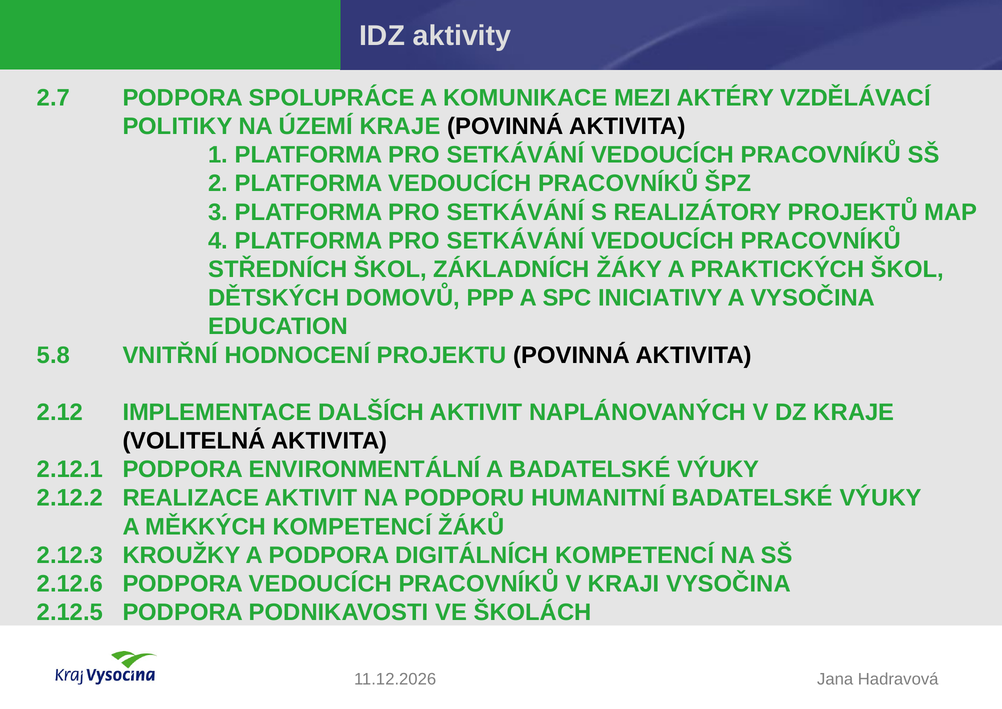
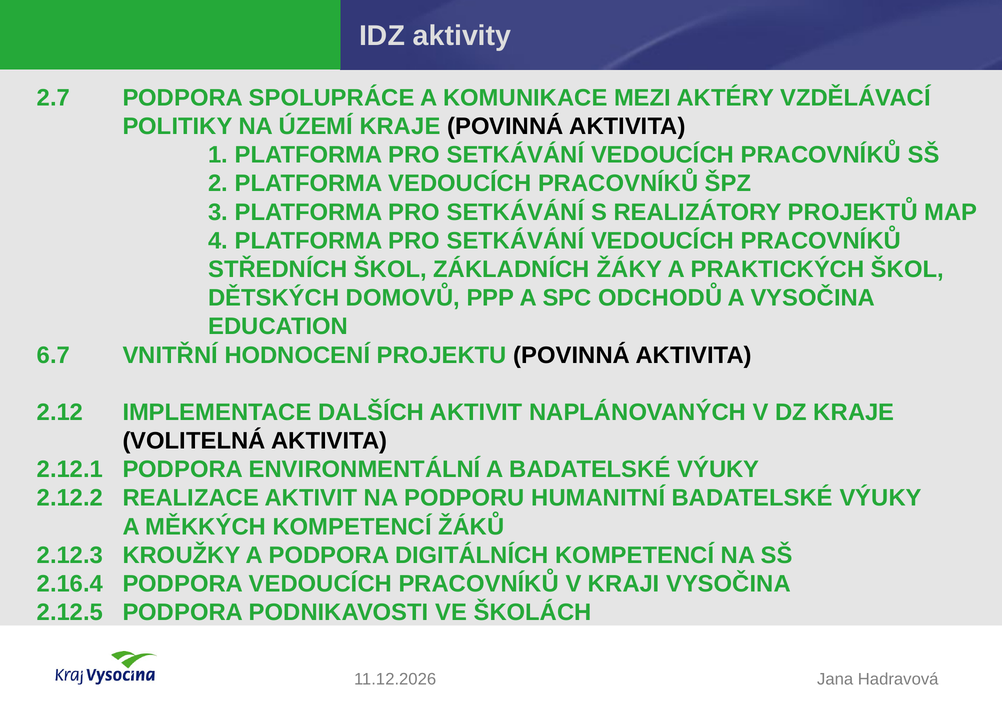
INICIATIVY: INICIATIVY -> ODCHODŮ
5.8: 5.8 -> 6.7
2.12.6: 2.12.6 -> 2.16.4
